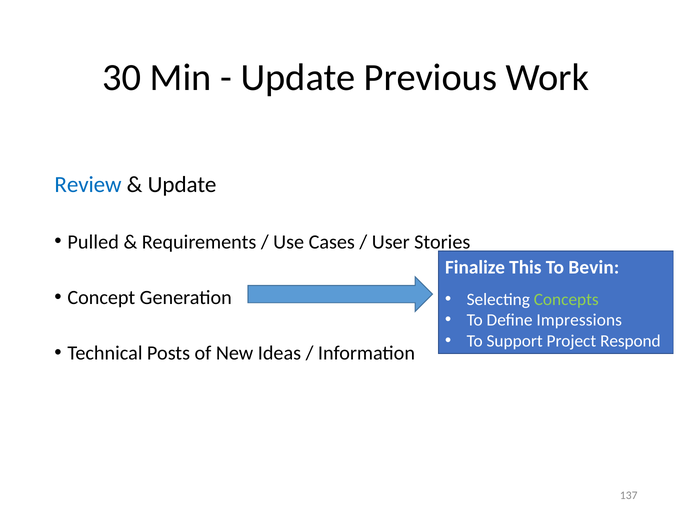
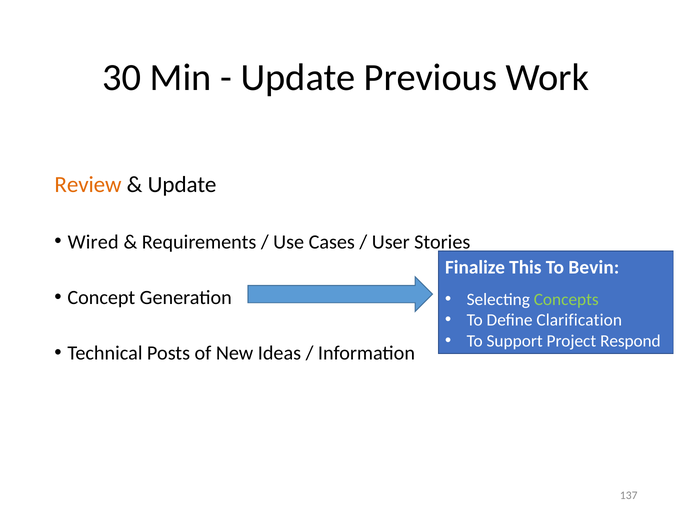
Review colour: blue -> orange
Pulled: Pulled -> Wired
Impressions: Impressions -> Clarification
